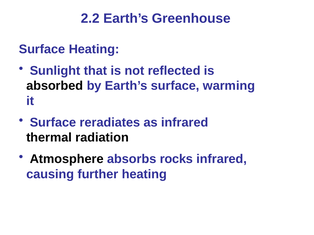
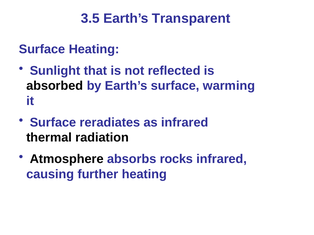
2.2: 2.2 -> 3.5
Greenhouse: Greenhouse -> Transparent
